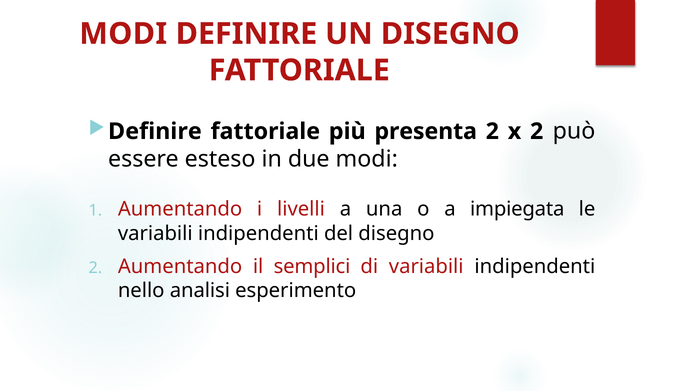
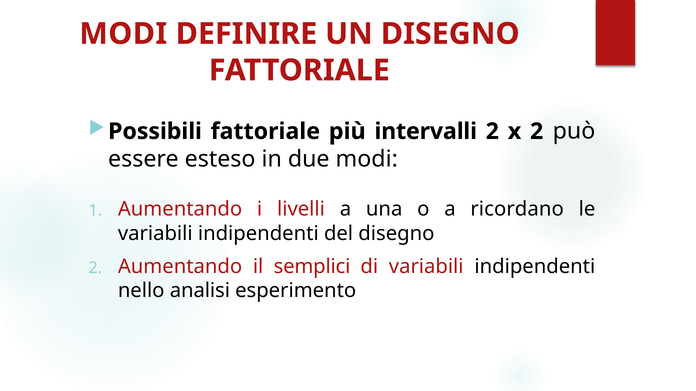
Definire at (155, 132): Definire -> Possibili
presenta: presenta -> intervalli
impiegata: impiegata -> ricordano
